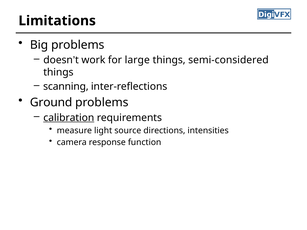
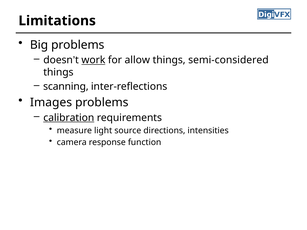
work underline: none -> present
large: large -> allow
Ground: Ground -> Images
